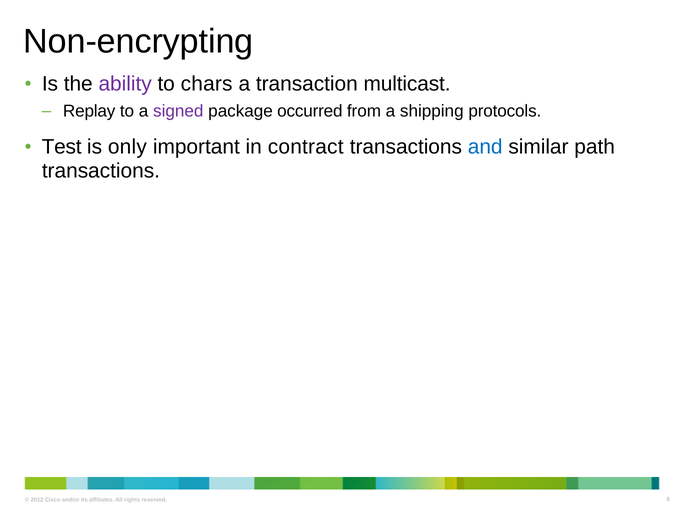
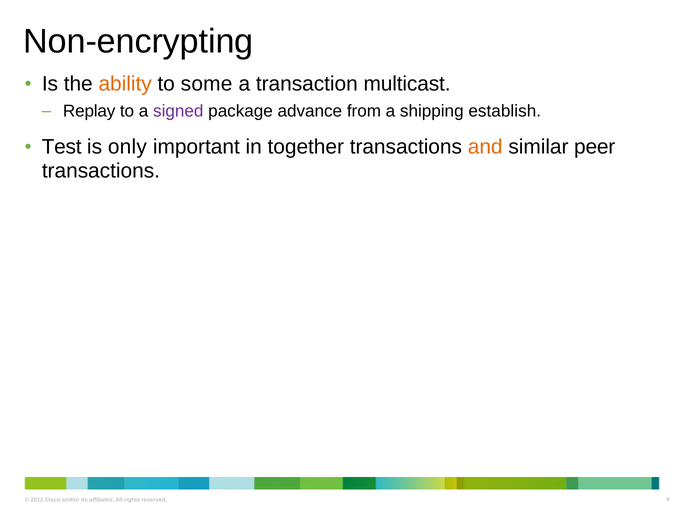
ability colour: purple -> orange
chars: chars -> some
occurred: occurred -> advance
protocols: protocols -> establish
contract: contract -> together
and colour: blue -> orange
path: path -> peer
